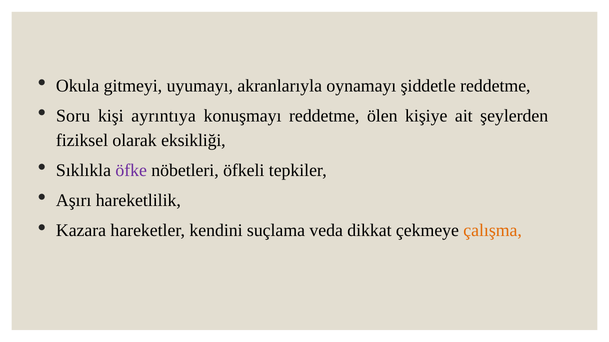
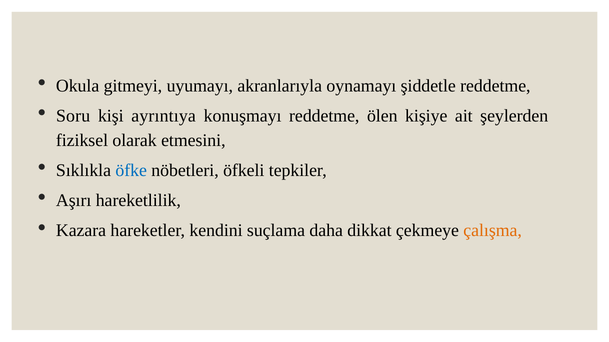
eksikliği: eksikliği -> etmesini
öfke colour: purple -> blue
veda: veda -> daha
